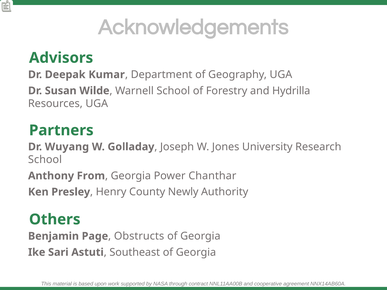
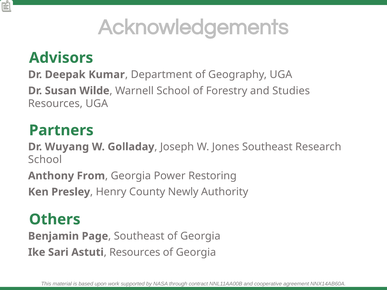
Hydrilla: Hydrilla -> Studies
Jones University: University -> Southeast
Chanthar: Chanthar -> Restoring
Obstructs at (139, 236): Obstructs -> Southeast
Southeast at (135, 252): Southeast -> Resources
